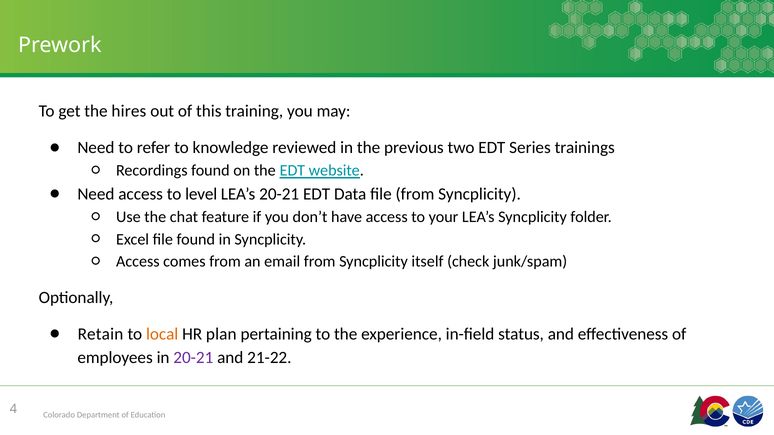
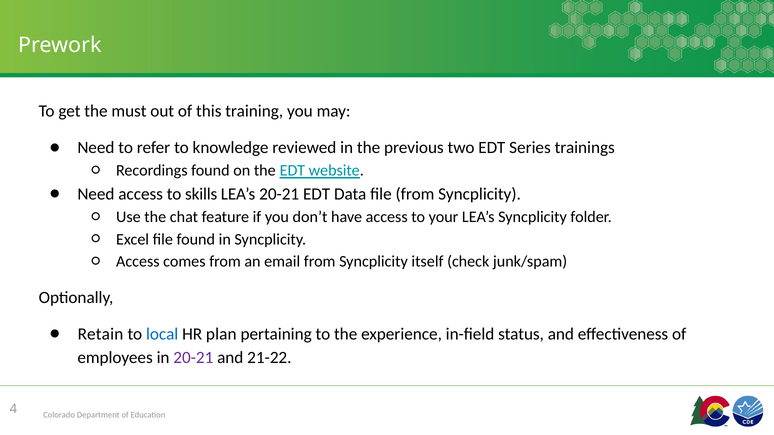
hires: hires -> must
level: level -> skills
local colour: orange -> blue
